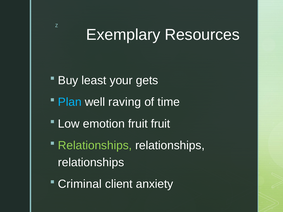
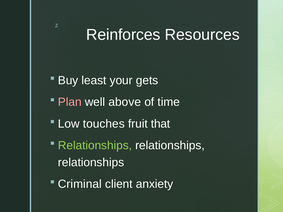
Exemplary: Exemplary -> Reinforces
Plan colour: light blue -> pink
raving: raving -> above
emotion: emotion -> touches
fruit fruit: fruit -> that
